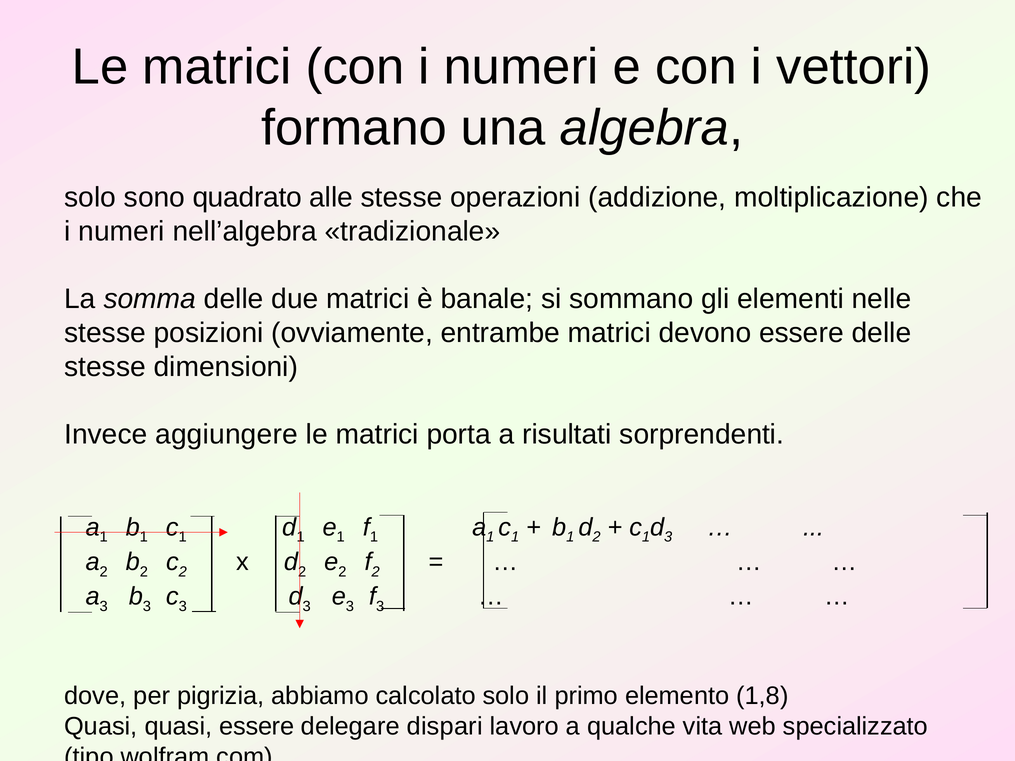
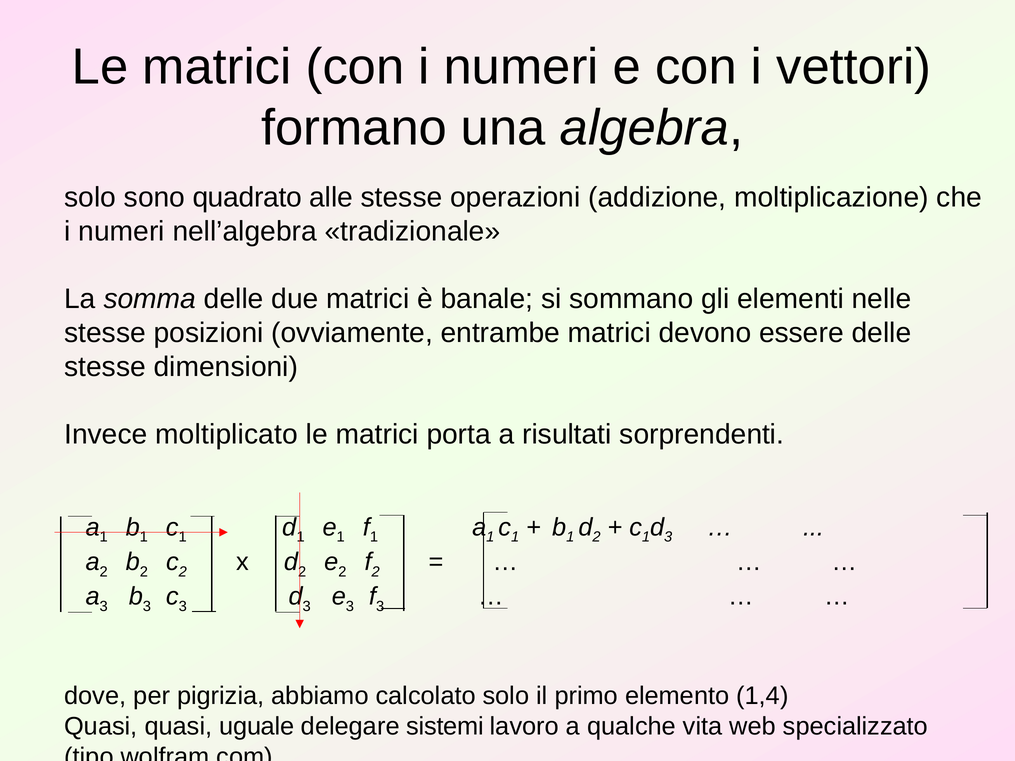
aggiungere: aggiungere -> moltiplicato
1,8: 1,8 -> 1,4
quasi essere: essere -> uguale
dispari: dispari -> sistemi
